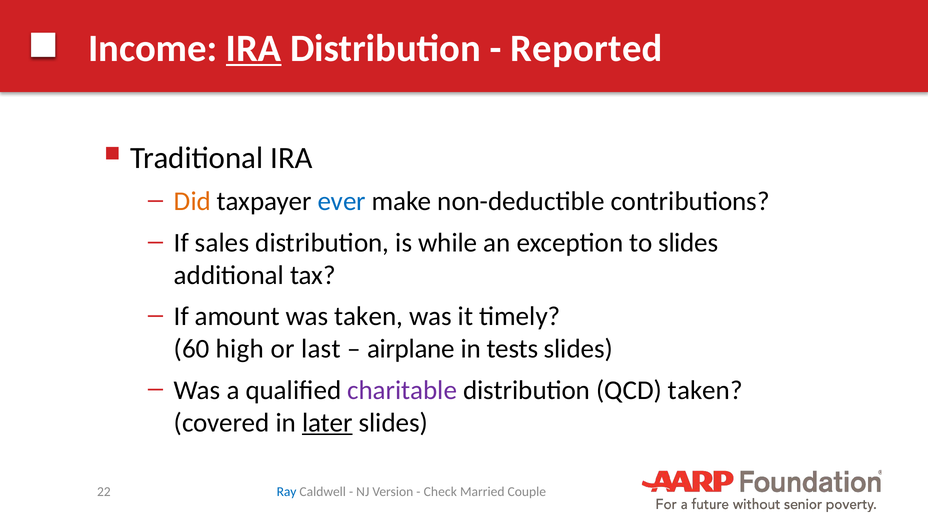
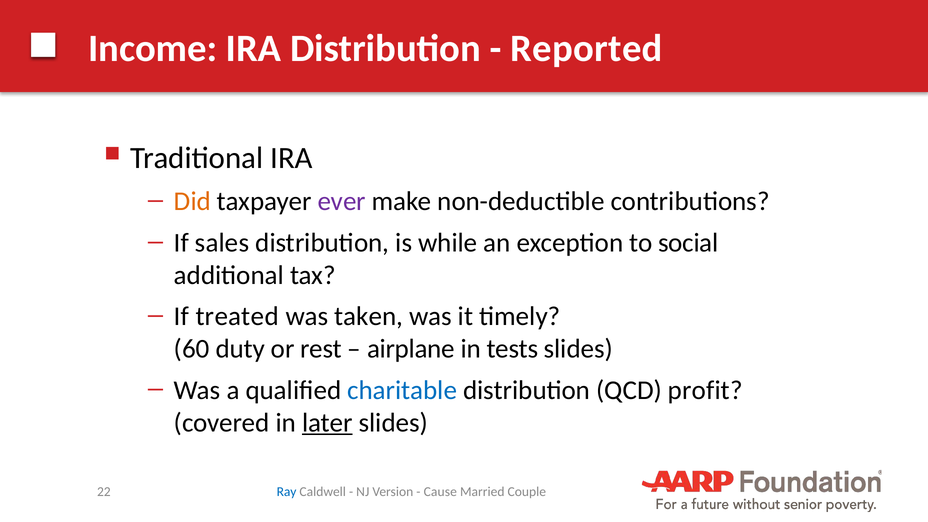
IRA at (254, 48) underline: present -> none
ever colour: blue -> purple
to slides: slides -> social
amount: amount -> treated
high: high -> duty
last: last -> rest
charitable colour: purple -> blue
QCD taken: taken -> profit
Check: Check -> Cause
